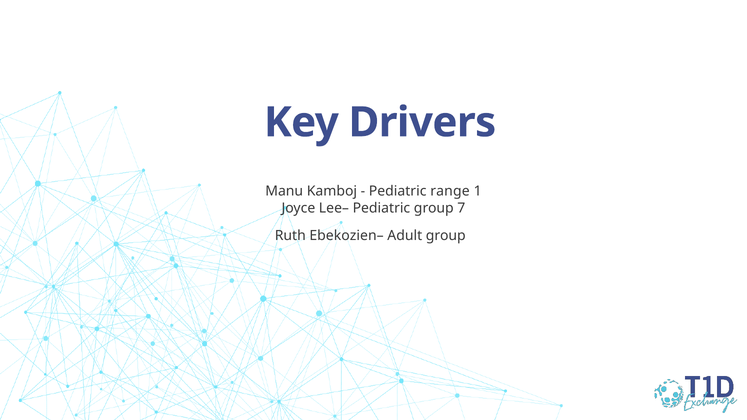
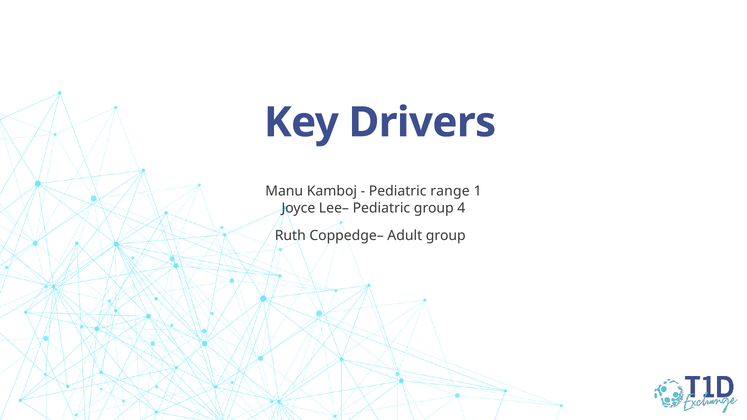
7: 7 -> 4
Ebekozien–: Ebekozien– -> Coppedge–
